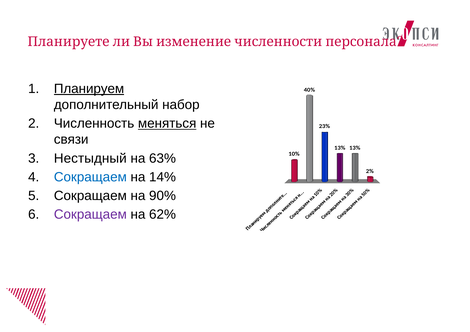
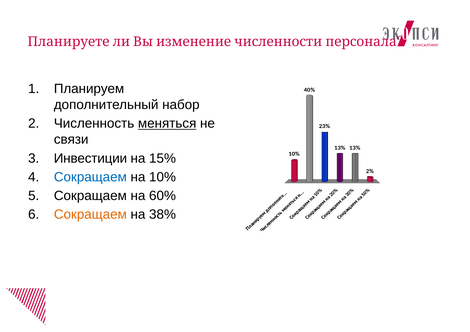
Планируем underline: present -> none
Нестыдный: Нестыдный -> Инвестиции
63%: 63% -> 15%
на 14%: 14% -> 10%
90%: 90% -> 60%
Сокращаем at (90, 215) colour: purple -> orange
62%: 62% -> 38%
